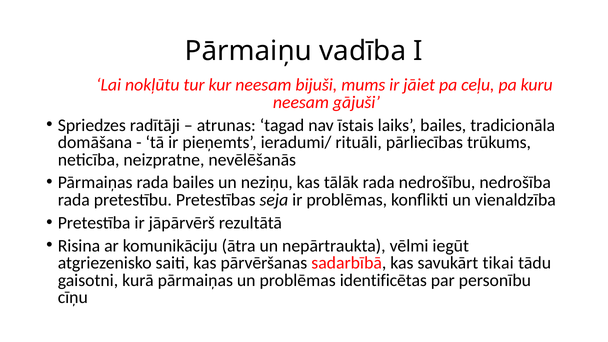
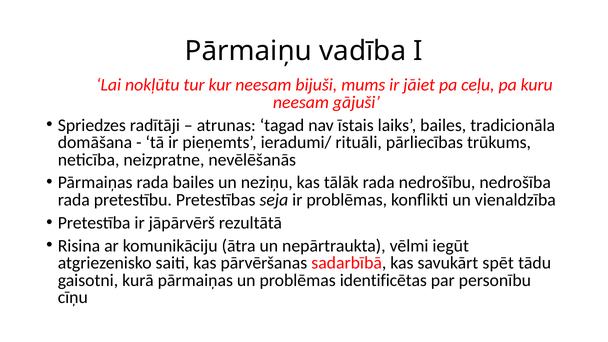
tikai: tikai -> spēt
